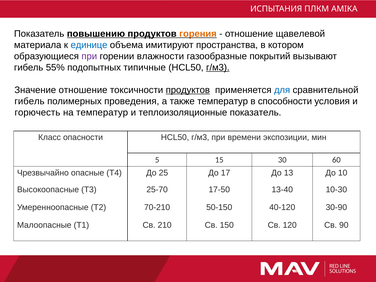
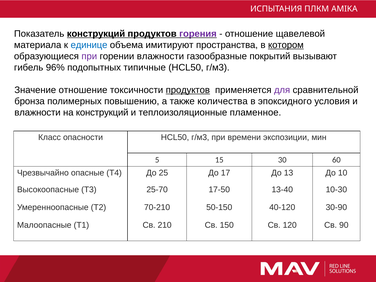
Показатель повышению: повышению -> конструкций
горения colour: orange -> purple
котором underline: none -> present
55%: 55% -> 96%
г/м3 at (218, 67) underline: present -> none
для colour: blue -> purple
гибель at (30, 101): гибель -> бронза
проведения: проведения -> повышению
также температур: температур -> количества
способности: способности -> эпоксидного
горючесть at (37, 112): горючесть -> влажности
на температур: температур -> конструкций
теплоизоляционные показатель: показатель -> пламенное
